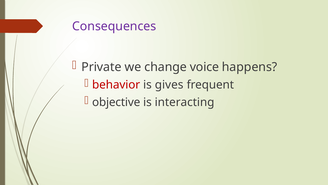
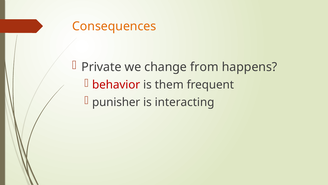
Consequences colour: purple -> orange
voice: voice -> from
gives: gives -> them
objective: objective -> punisher
